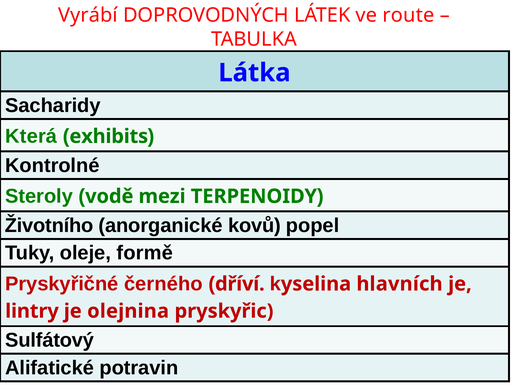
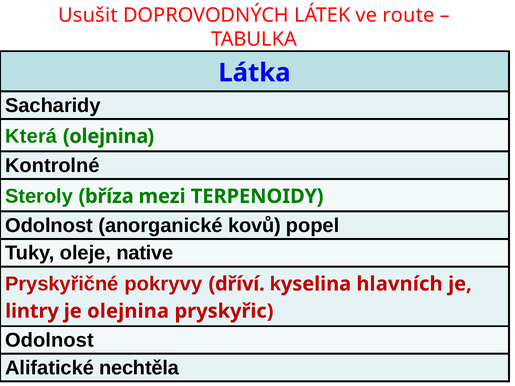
Vyrábí: Vyrábí -> Usušit
exhibits at (109, 136): exhibits -> olejnina
vodě: vodě -> bříza
Životního at (49, 226): Životního -> Odolnost
formě: formě -> native
černého: černého -> pokryvy
Sulfátový at (50, 340): Sulfátový -> Odolnost
potravin: potravin -> nechtěla
